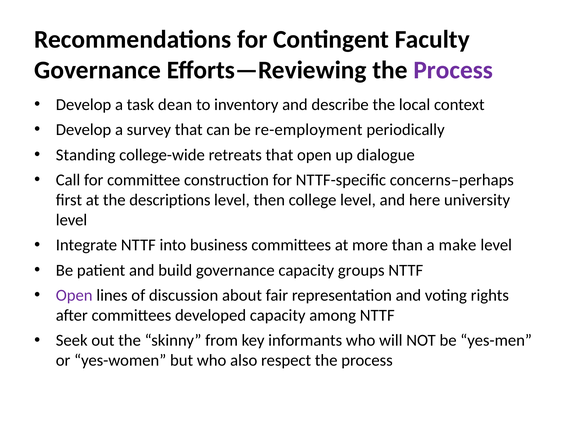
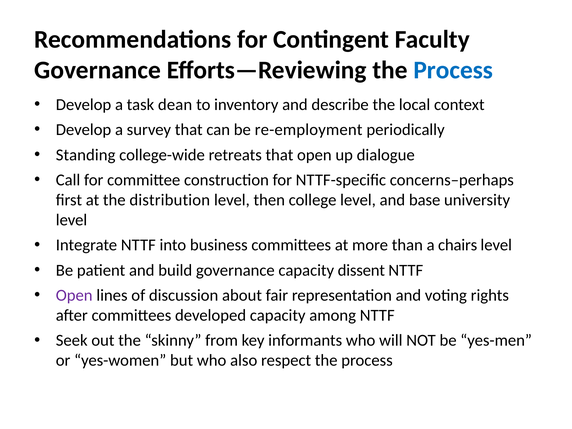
Process at (453, 70) colour: purple -> blue
descriptions: descriptions -> distribution
here: here -> base
make: make -> chairs
groups: groups -> dissent
